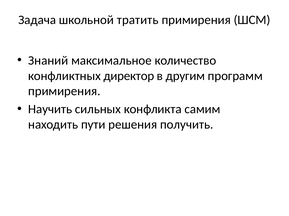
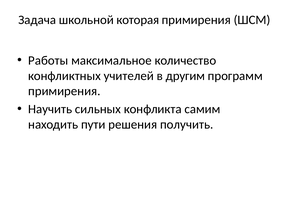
тратить: тратить -> которая
Знаний: Знаний -> Работы
директор: директор -> учителей
